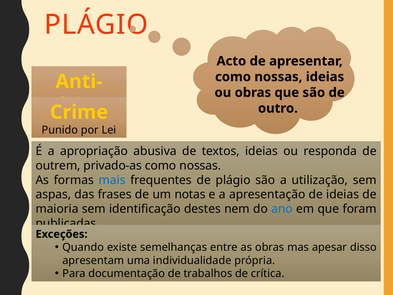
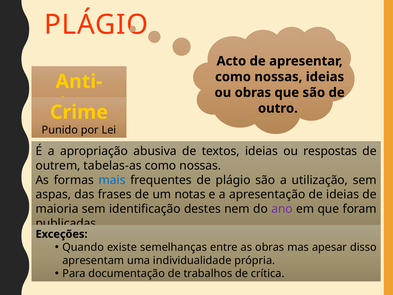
responda: responda -> respostas
privado-as: privado-as -> tabelas-as
ano colour: blue -> purple
